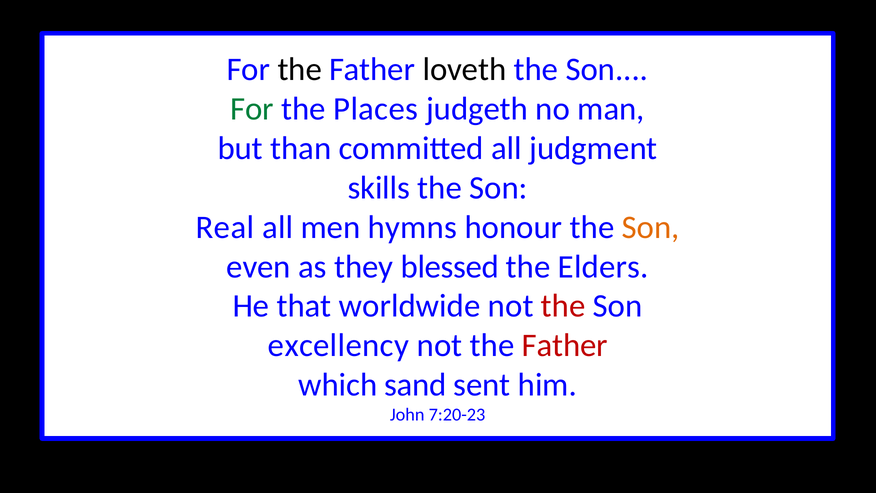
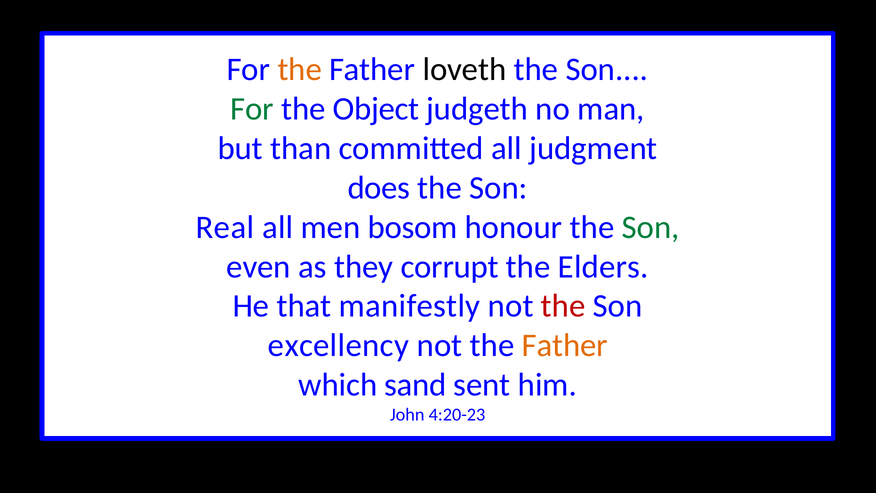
the at (300, 69) colour: black -> orange
Places: Places -> Object
skills: skills -> does
hymns: hymns -> bosom
Son at (651, 227) colour: orange -> green
blessed: blessed -> corrupt
worldwide: worldwide -> manifestly
Father at (565, 345) colour: red -> orange
7:20-23: 7:20-23 -> 4:20-23
